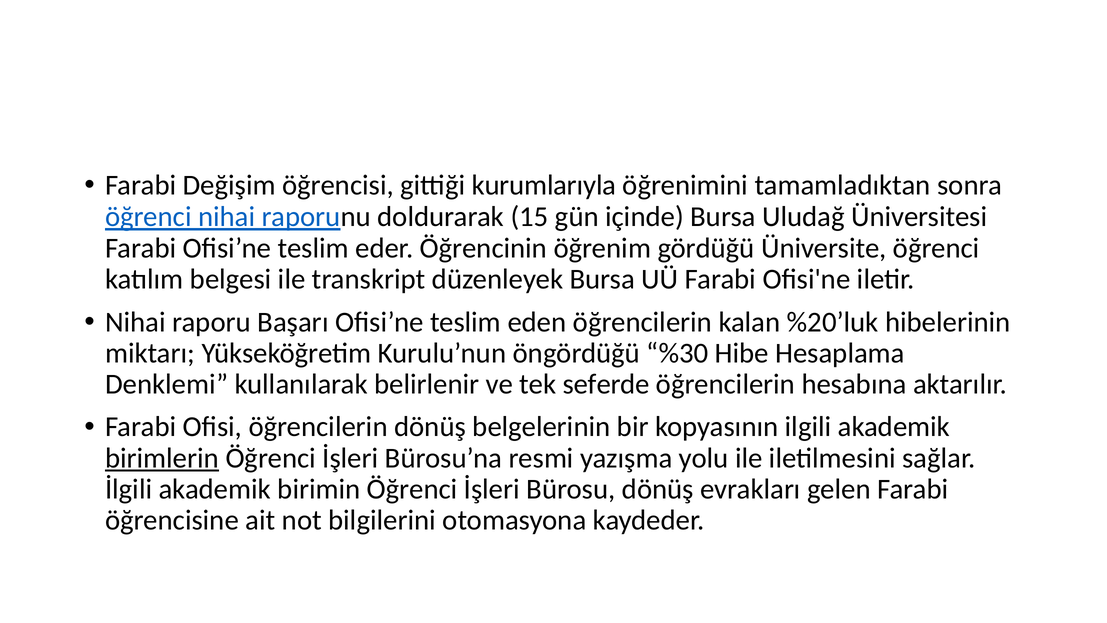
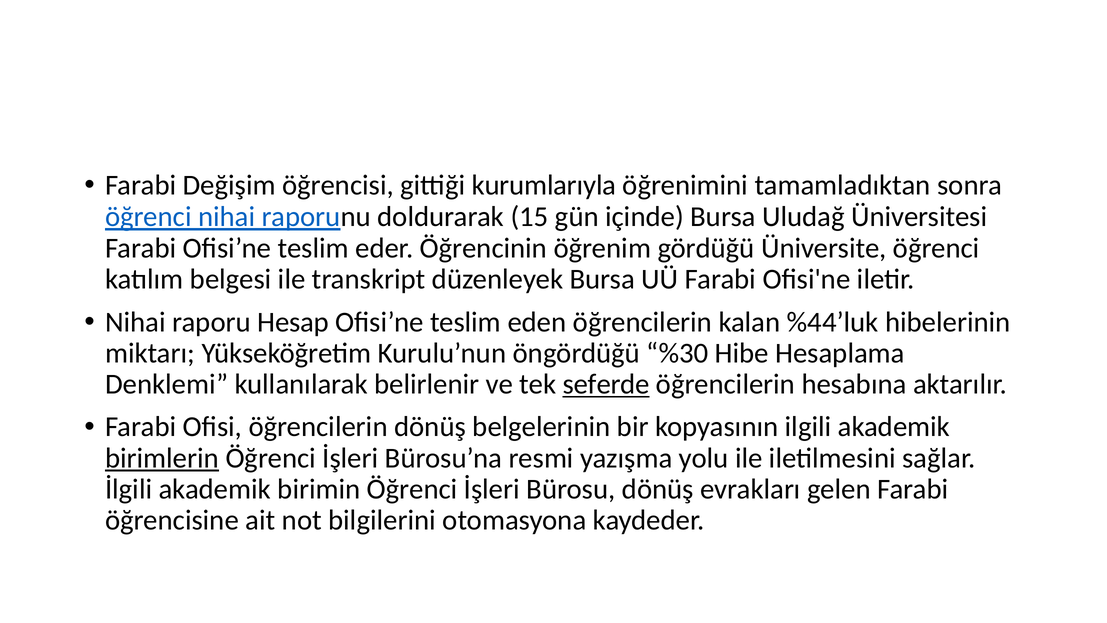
Başarı: Başarı -> Hesap
%20’luk: %20’luk -> %44’luk
seferde underline: none -> present
